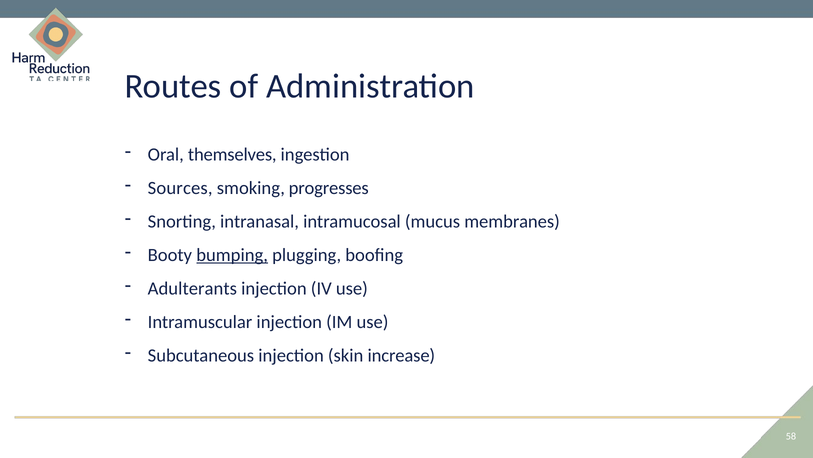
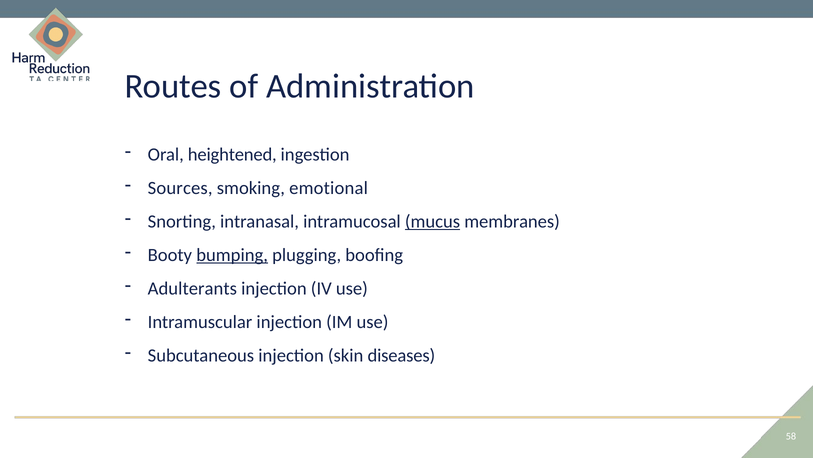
themselves: themselves -> heightened
progresses: progresses -> emotional
mucus underline: none -> present
increase: increase -> diseases
